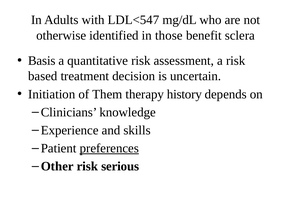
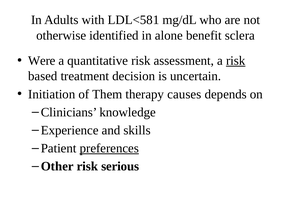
LDL<547: LDL<547 -> LDL<581
those: those -> alone
Basis: Basis -> Were
risk at (236, 61) underline: none -> present
history: history -> causes
